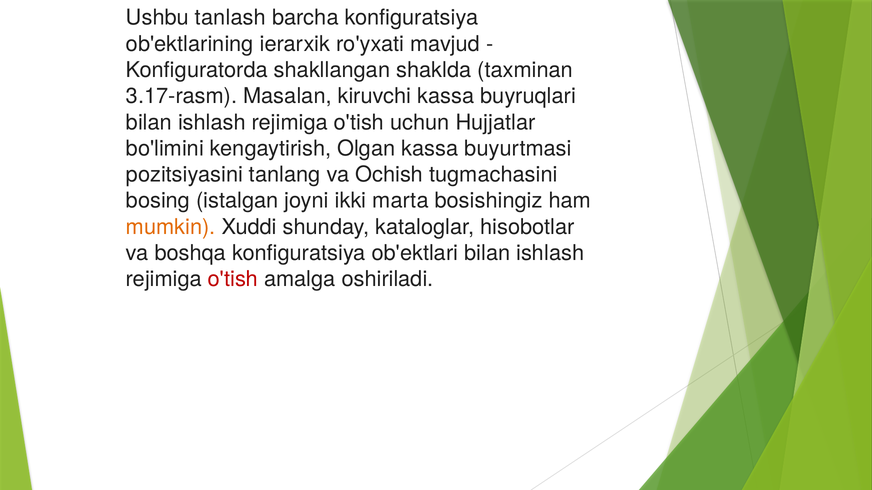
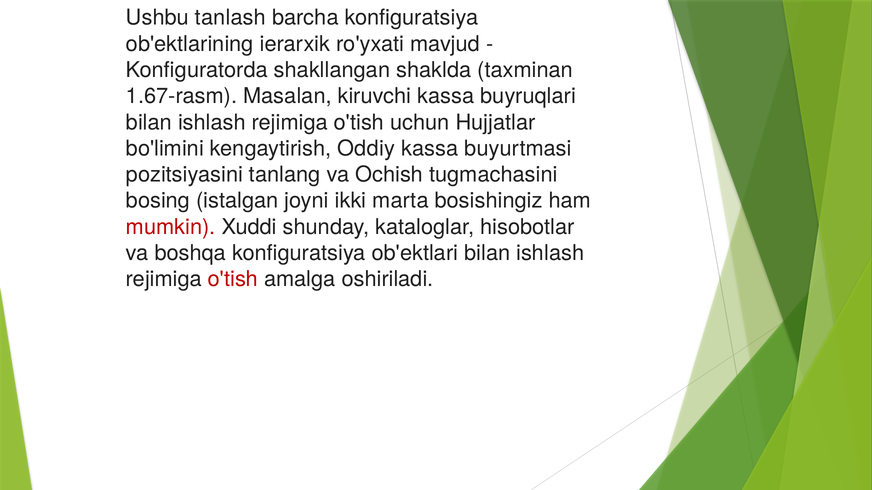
3.17-rasm: 3.17-rasm -> 1.67-rasm
Olgan: Olgan -> Oddiy
mumkin colour: orange -> red
